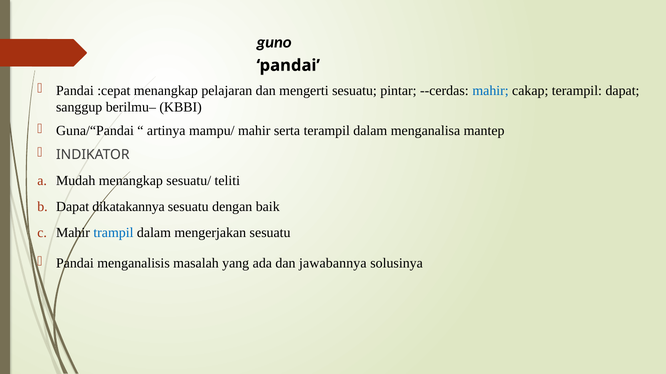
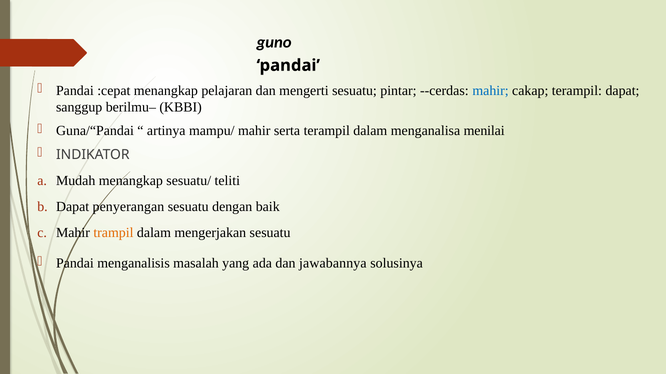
mantep: mantep -> menilai
dikatakannya: dikatakannya -> penyerangan
trampil colour: blue -> orange
